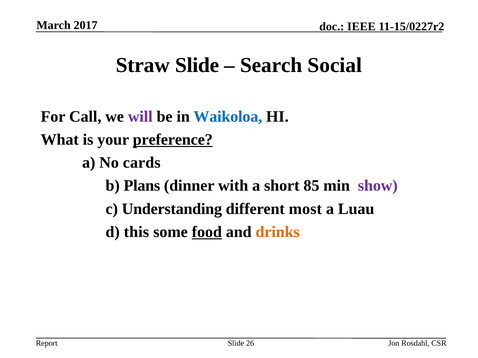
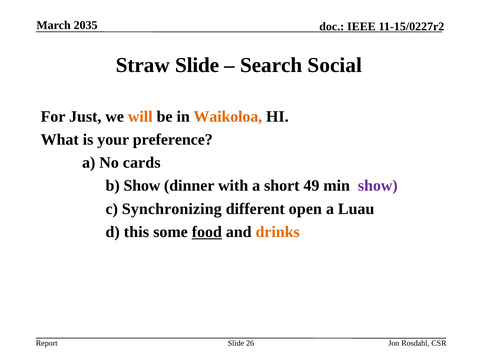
2017: 2017 -> 2035
Call: Call -> Just
will colour: purple -> orange
Waikoloa colour: blue -> orange
preference underline: present -> none
b Plans: Plans -> Show
85: 85 -> 49
Understanding: Understanding -> Synchronizing
most: most -> open
